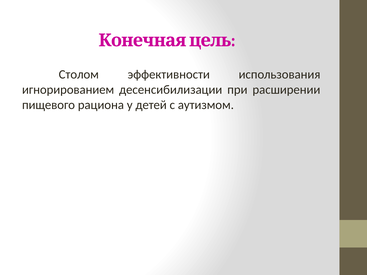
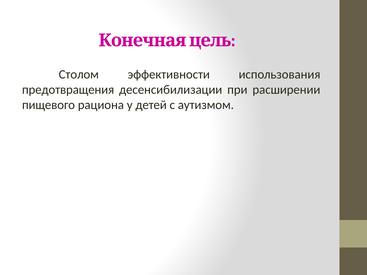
игнорированием: игнорированием -> предотвращения
